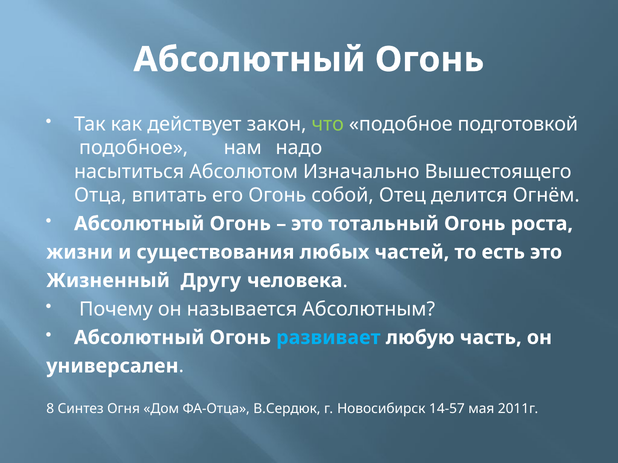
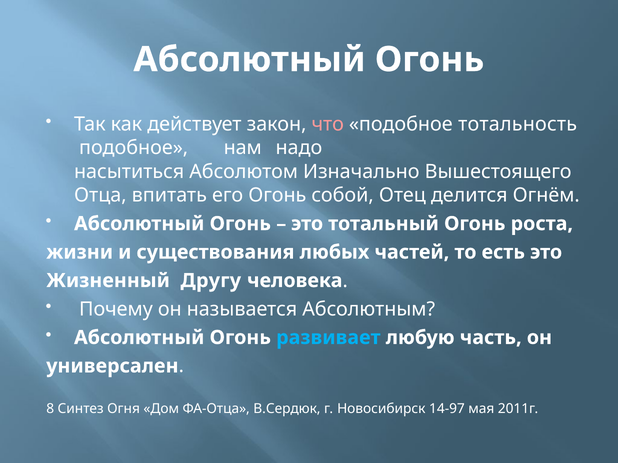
что colour: light green -> pink
подготовкой: подготовкой -> тотальность
14-57: 14-57 -> 14-97
